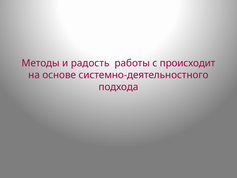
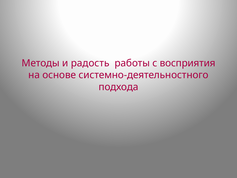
происходит: происходит -> восприятия
